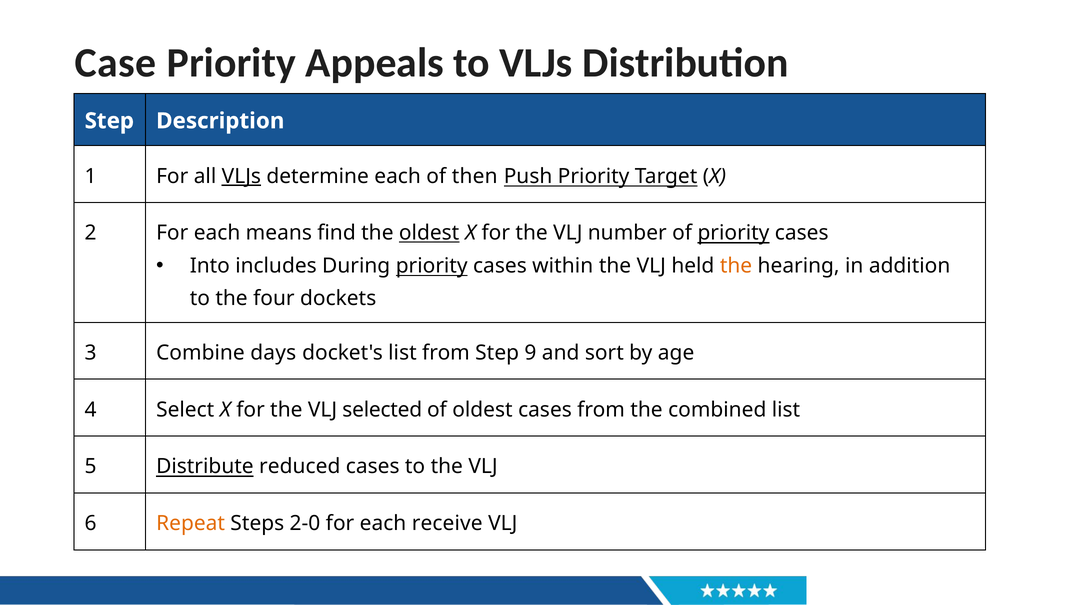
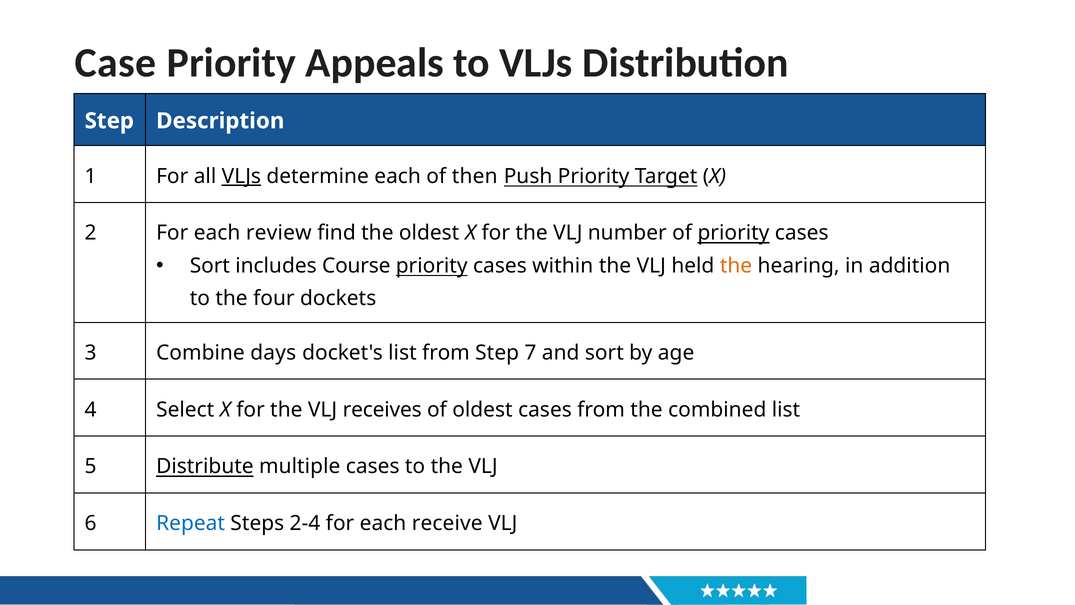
means: means -> review
oldest at (429, 233) underline: present -> none
Into at (210, 266): Into -> Sort
During: During -> Course
9: 9 -> 7
selected: selected -> receives
reduced: reduced -> multiple
Repeat colour: orange -> blue
2-0: 2-0 -> 2-4
